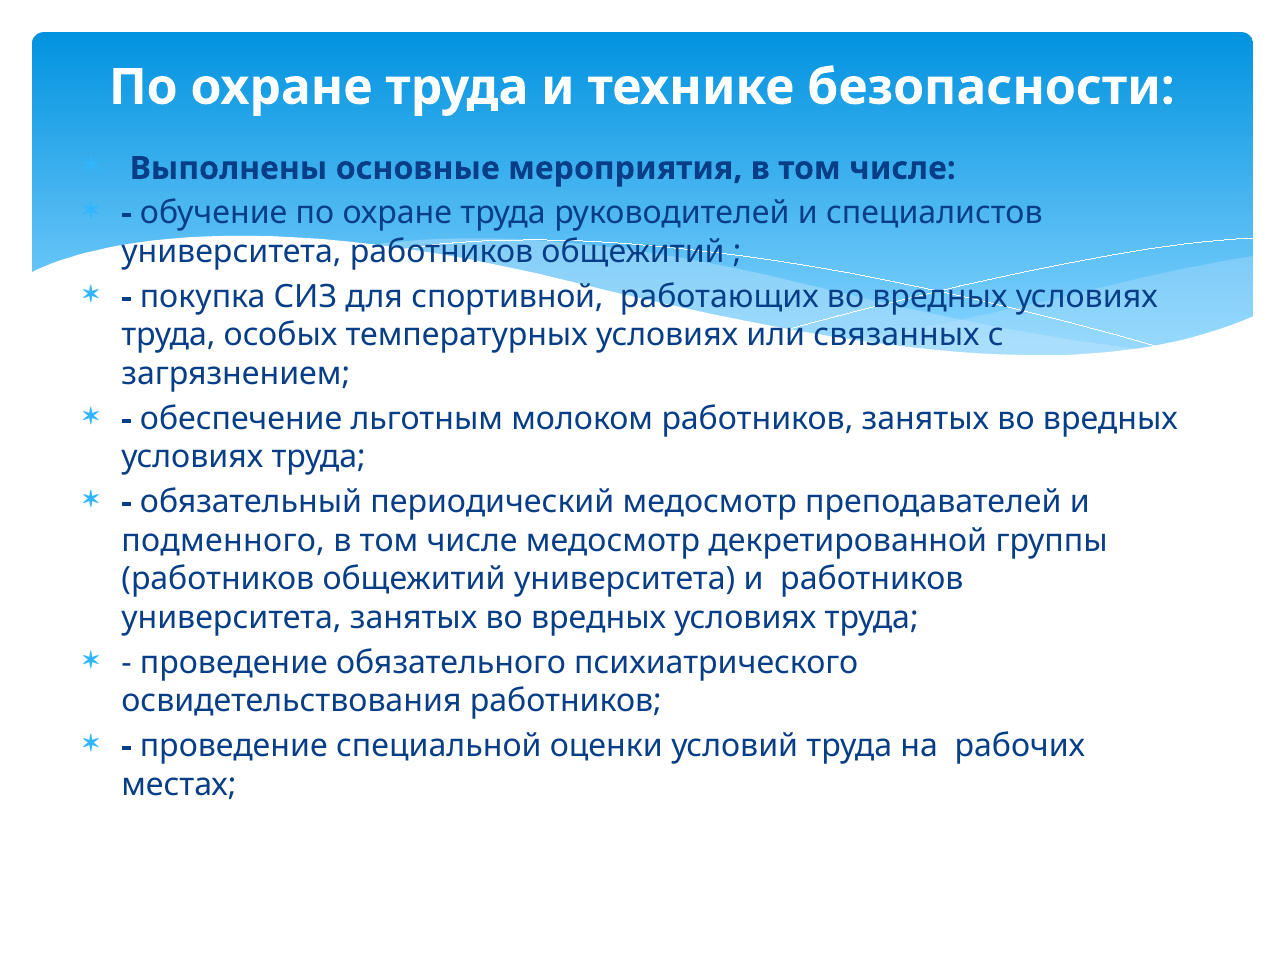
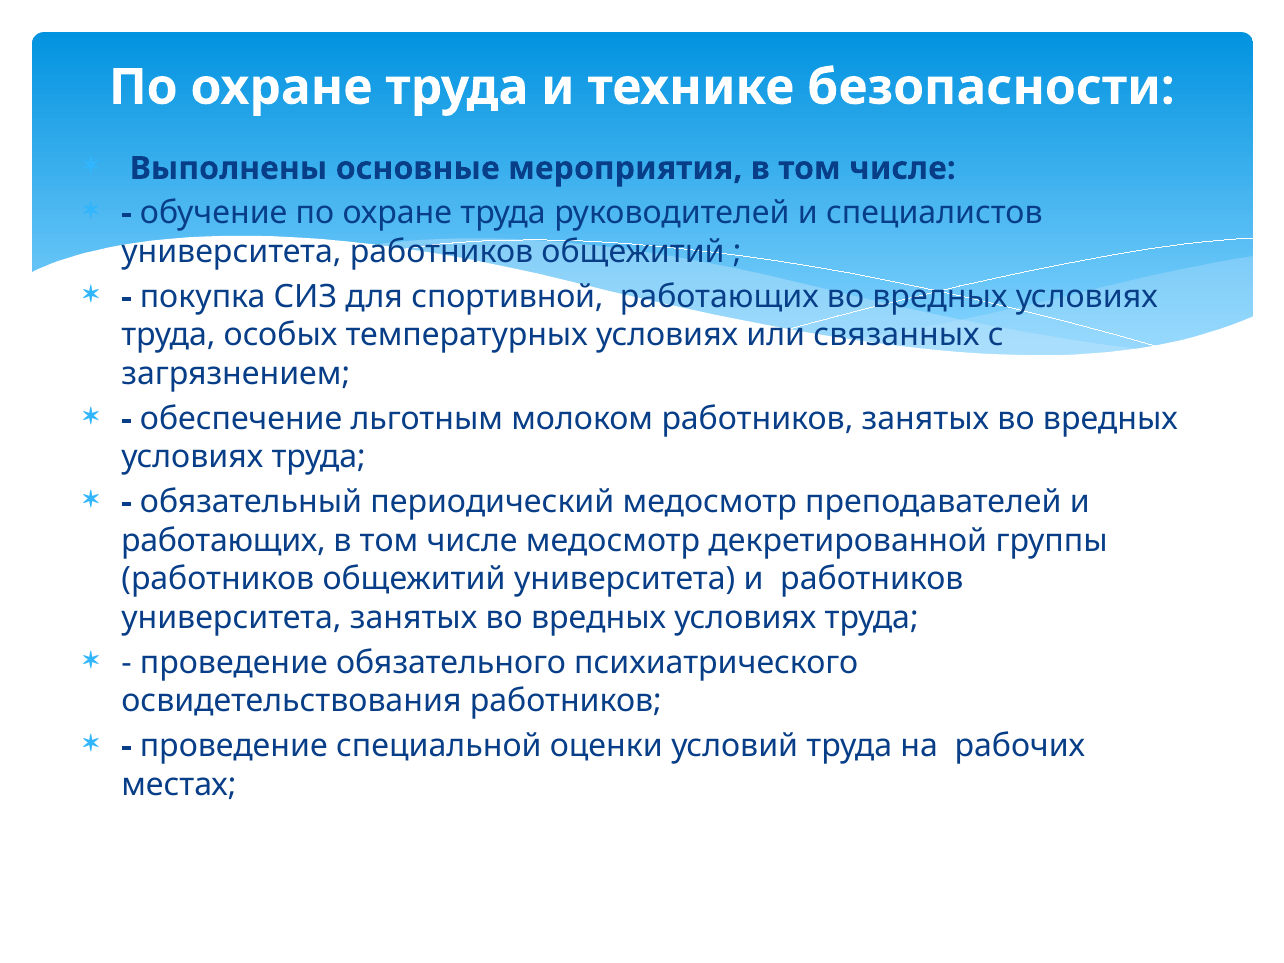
подменного at (223, 541): подменного -> работающих
